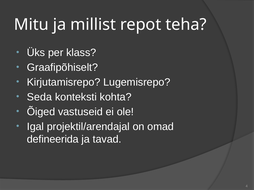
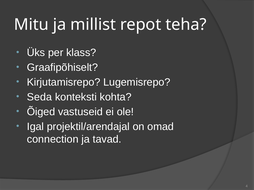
defineerida: defineerida -> connection
